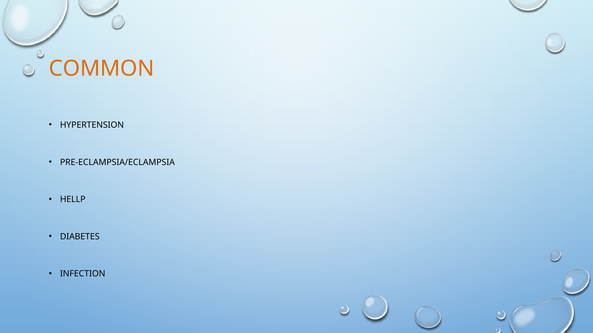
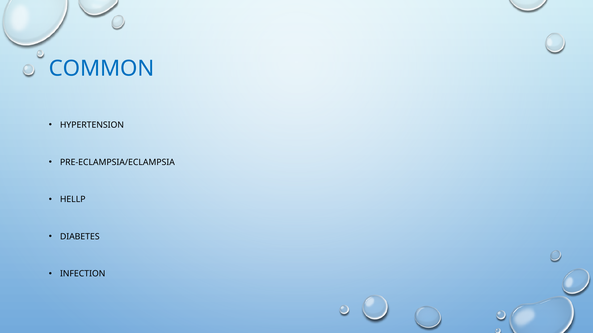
COMMON colour: orange -> blue
